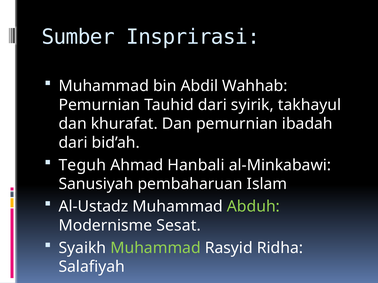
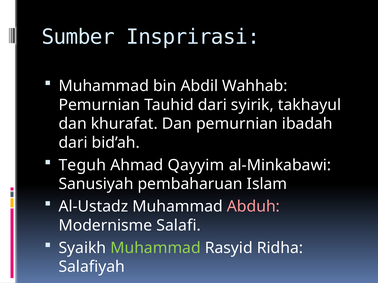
Hanbali: Hanbali -> Qayyim
Abduh colour: light green -> pink
Sesat: Sesat -> Salafi
